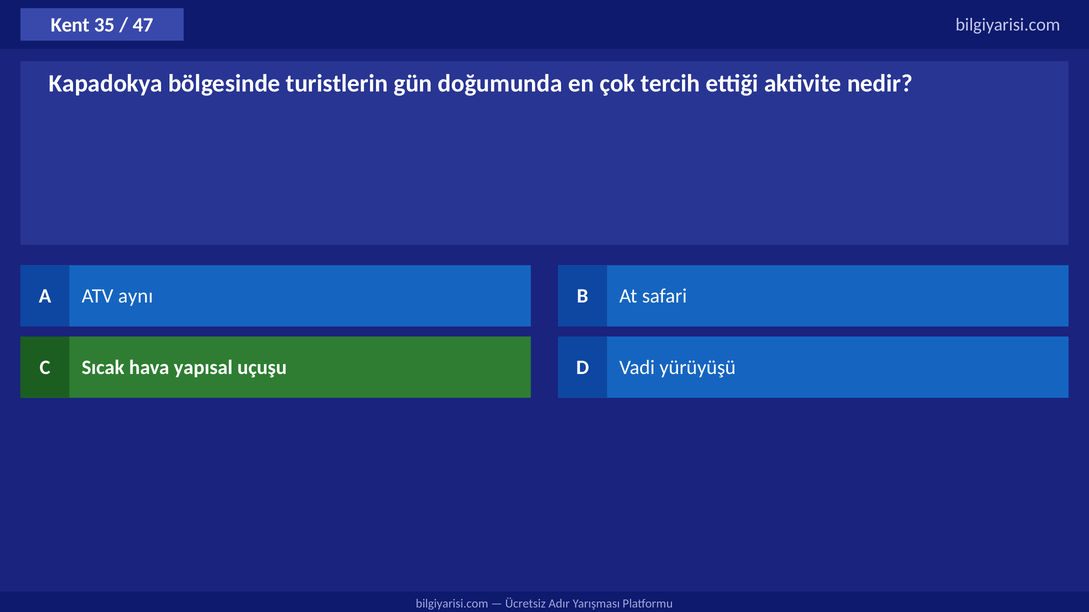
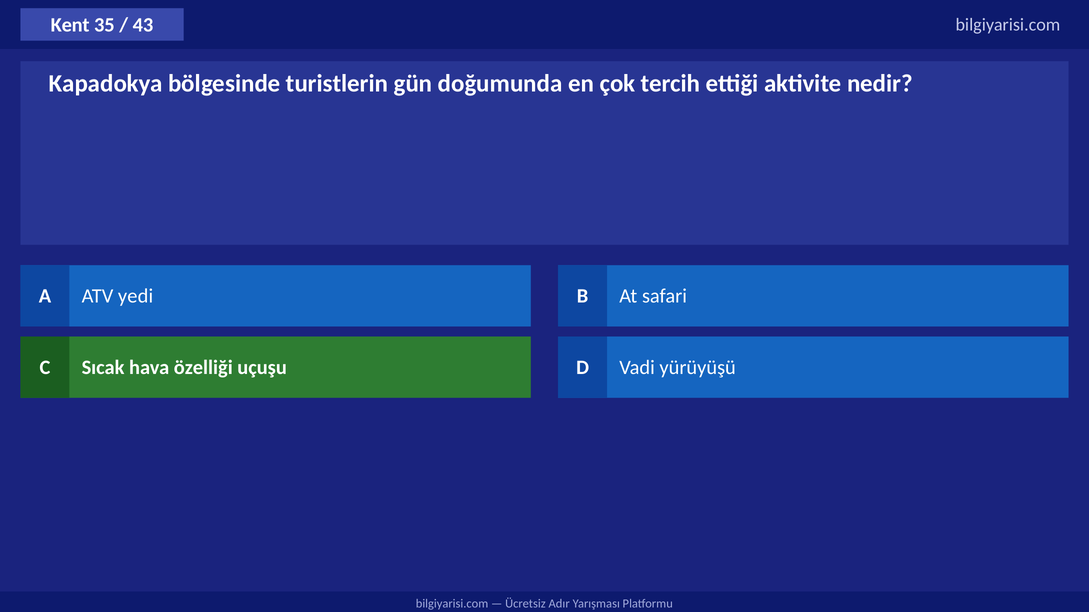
47: 47 -> 43
aynı: aynı -> yedi
yapısal: yapısal -> özelliği
